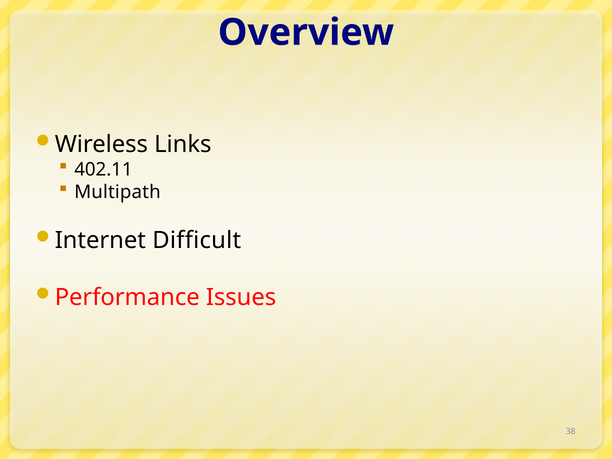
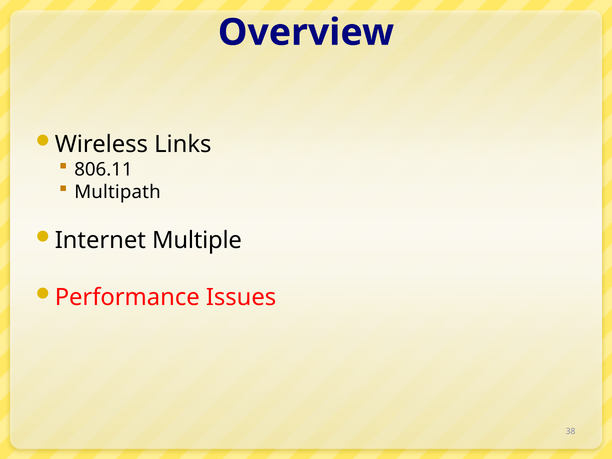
402.11: 402.11 -> 806.11
Difficult: Difficult -> Multiple
